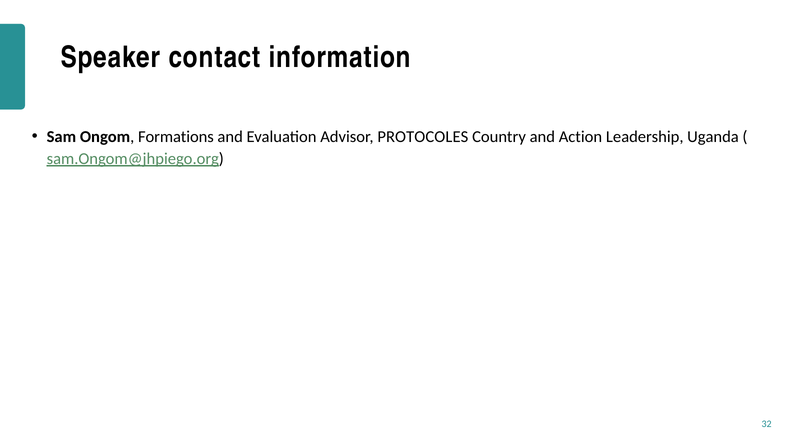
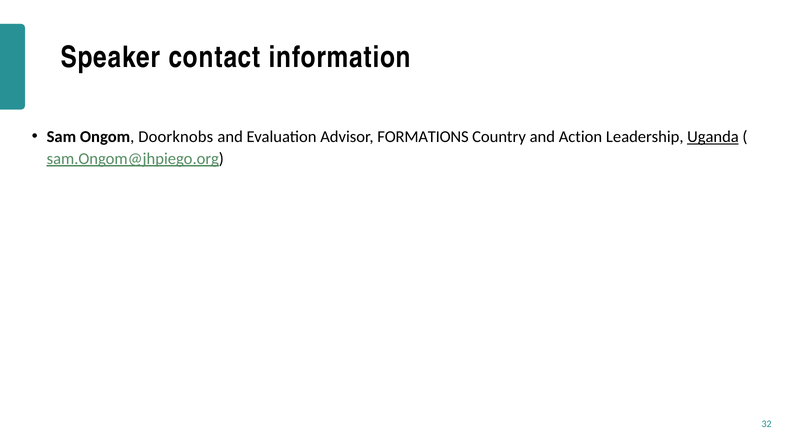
Formations: Formations -> Doorknobs
PROTOCOLES: PROTOCOLES -> FORMATIONS
Uganda underline: none -> present
